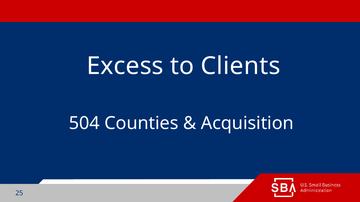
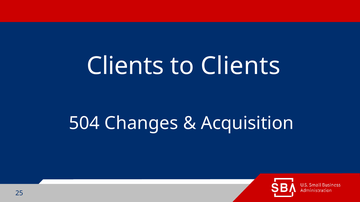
Excess at (125, 66): Excess -> Clients
Counties: Counties -> Changes
